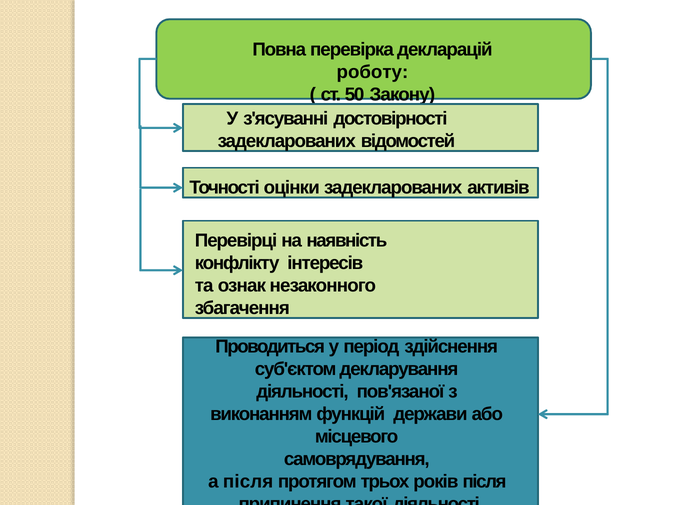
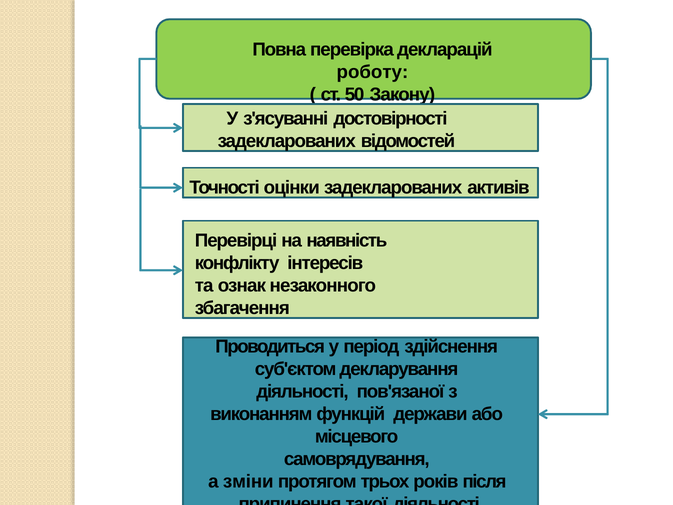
а після: після -> зміни
